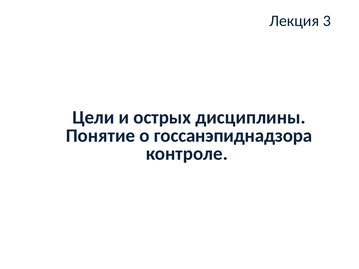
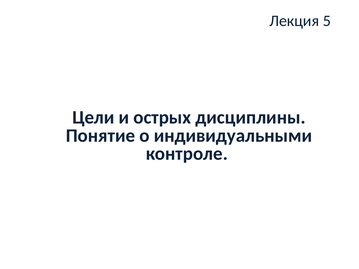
3: 3 -> 5
госсанэпиднадзора: госсанэпиднадзора -> индивидуальными
